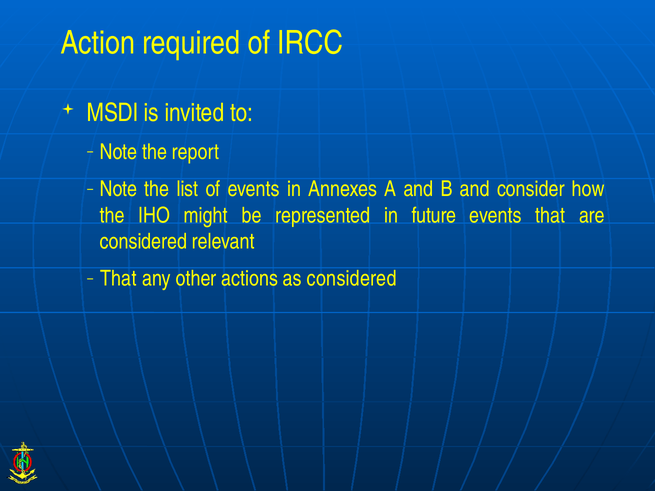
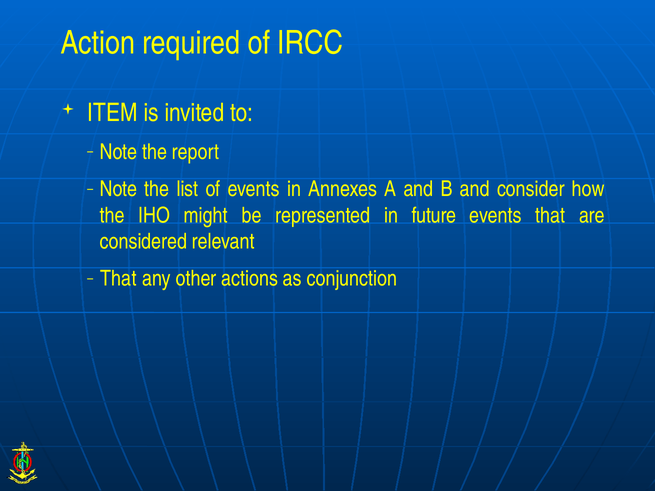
MSDI: MSDI -> ITEM
as considered: considered -> conjunction
